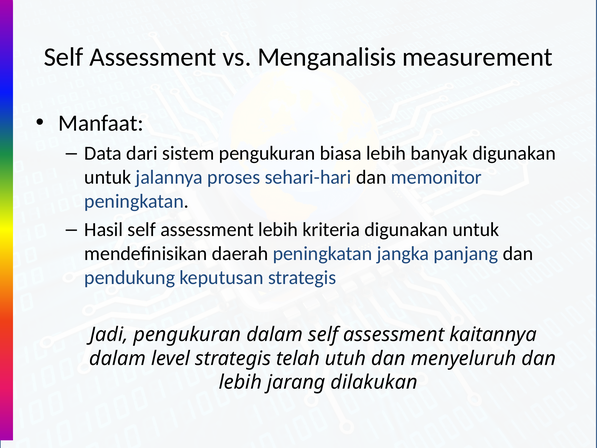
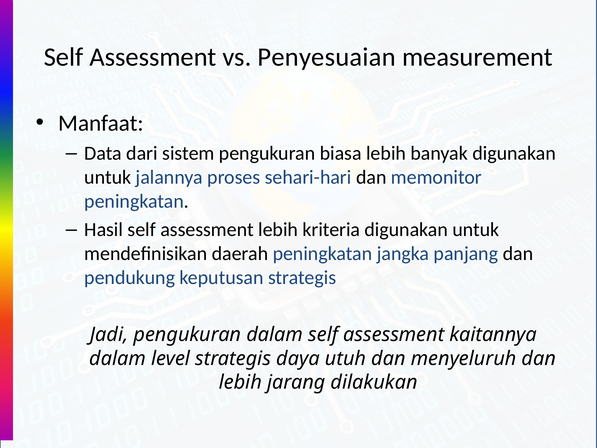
Menganalisis: Menganalisis -> Penyesuaian
telah: telah -> daya
